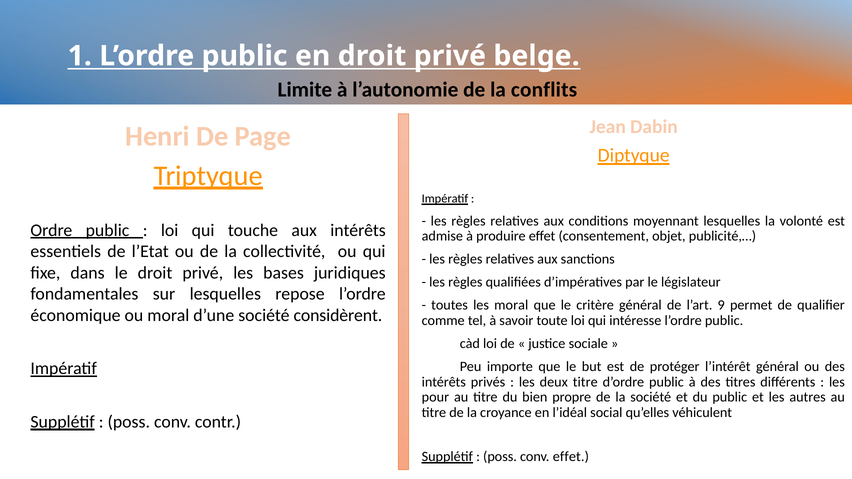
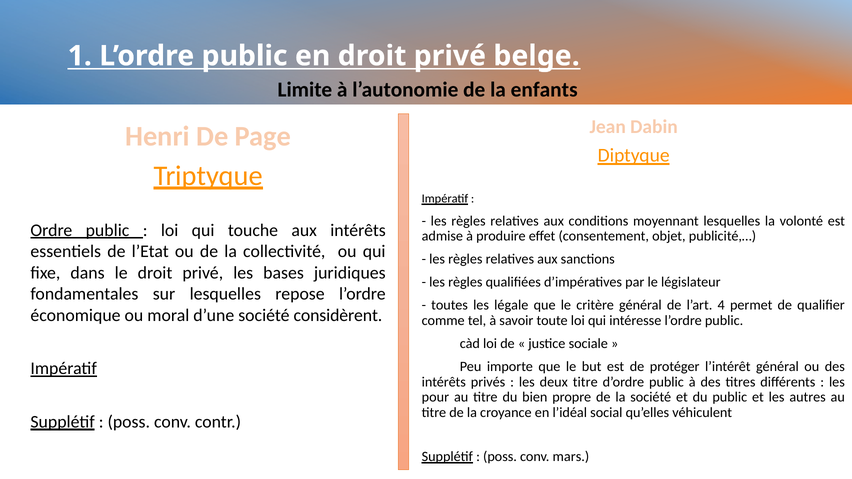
conflits: conflits -> enfants
les moral: moral -> légale
9: 9 -> 4
conv effet: effet -> mars
